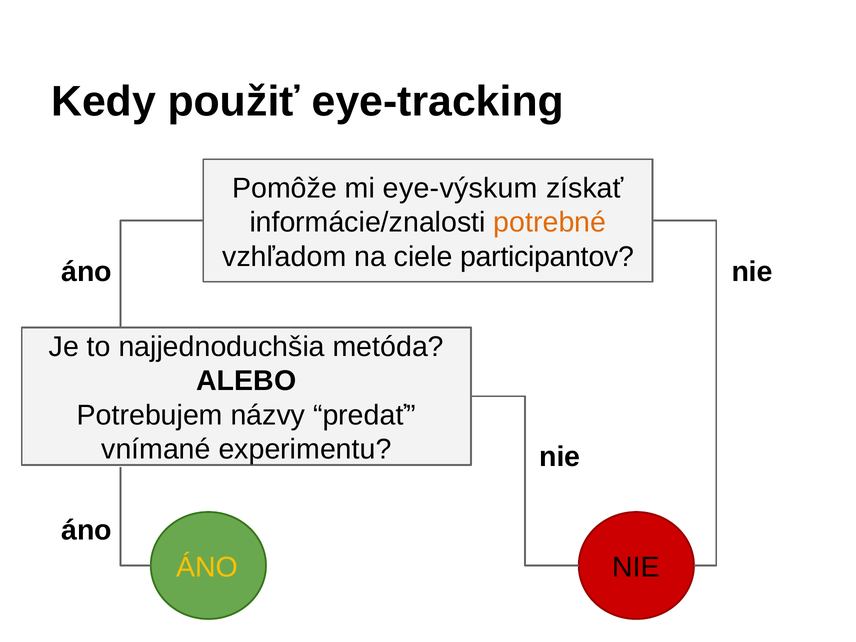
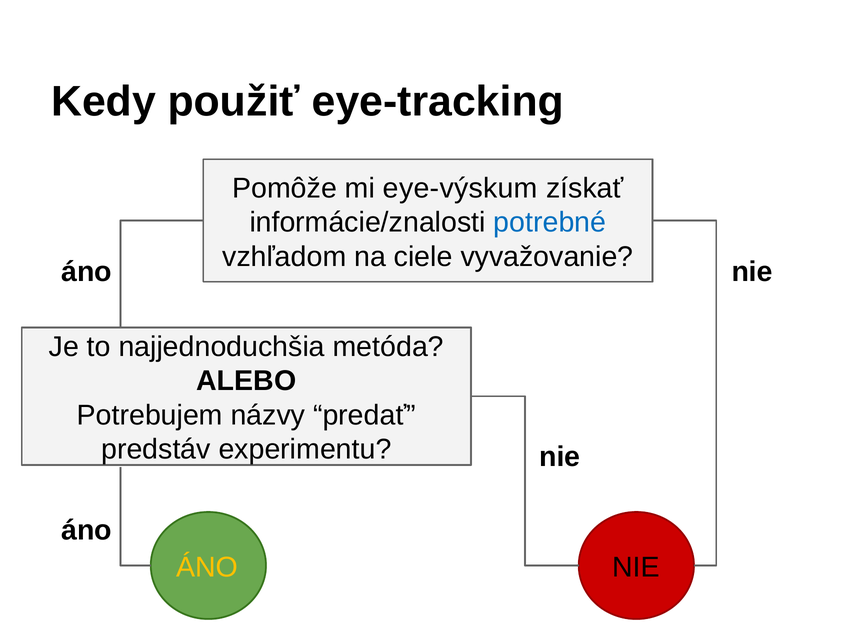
potrebné colour: orange -> blue
participantov: participantov -> vyvažovanie
vnímané: vnímané -> predstáv
